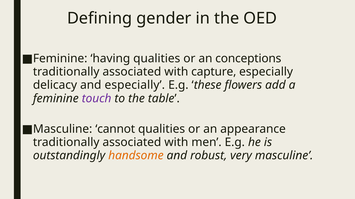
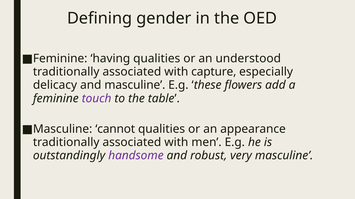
conceptions: conceptions -> understood
and especially: especially -> masculine
handsome colour: orange -> purple
